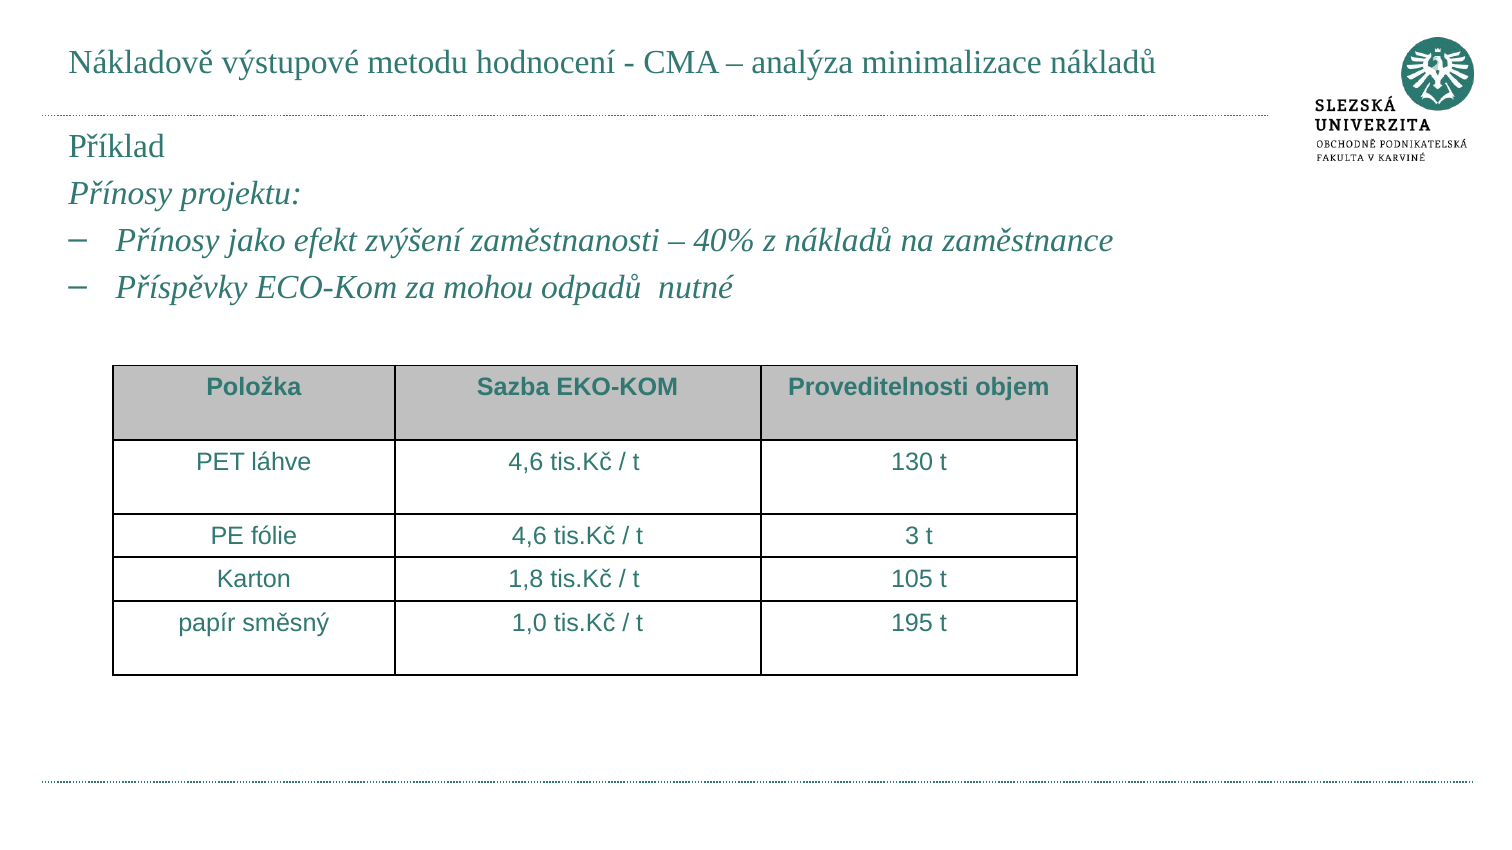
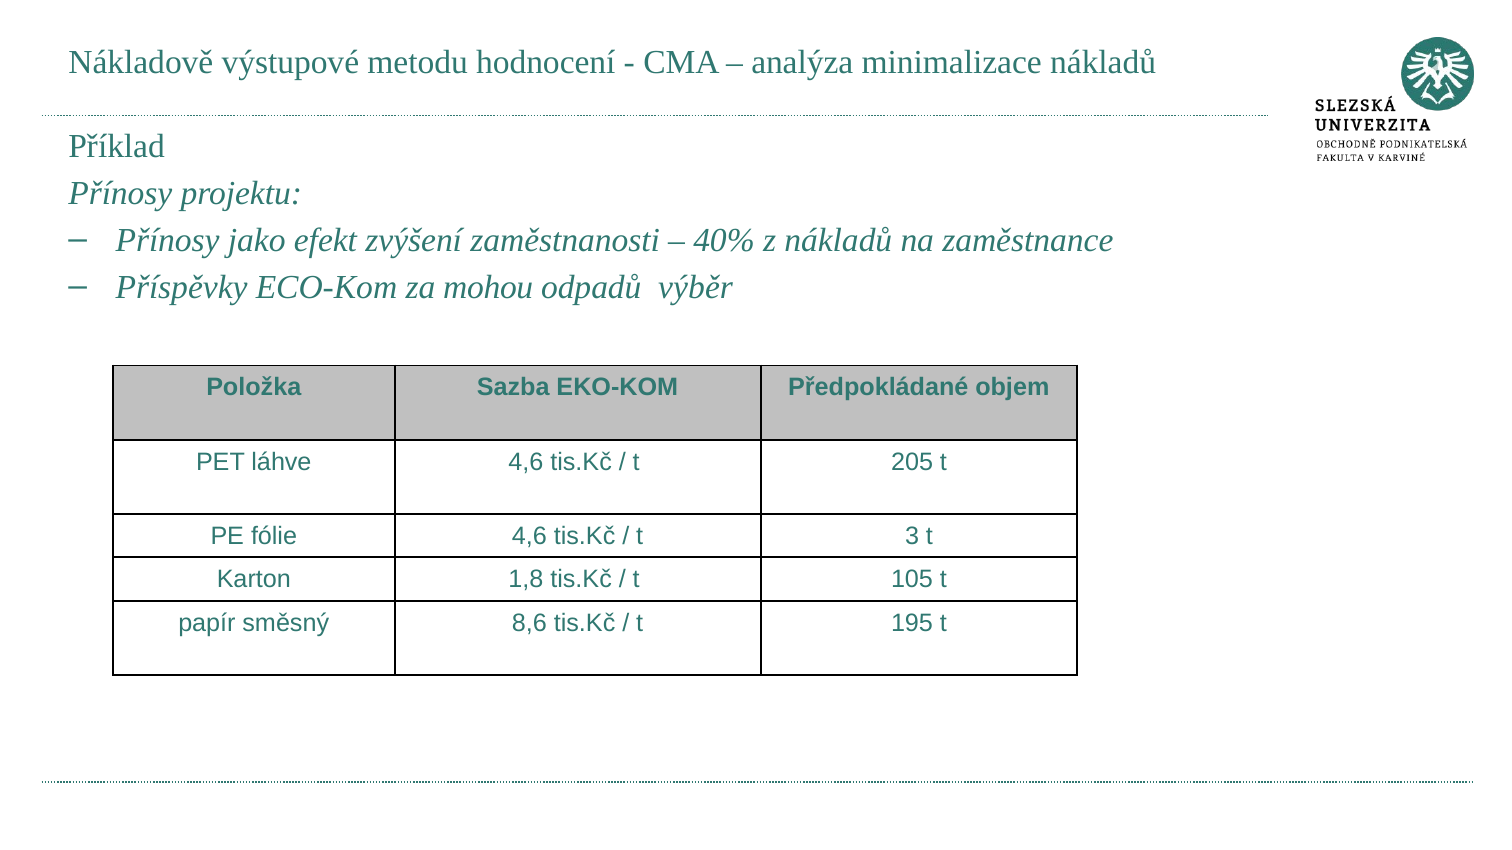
nutné: nutné -> výběr
Proveditelnosti: Proveditelnosti -> Předpokládané
130: 130 -> 205
1,0: 1,0 -> 8,6
